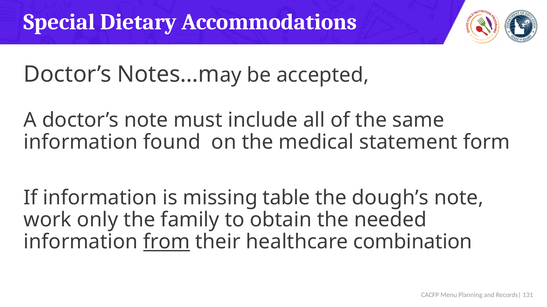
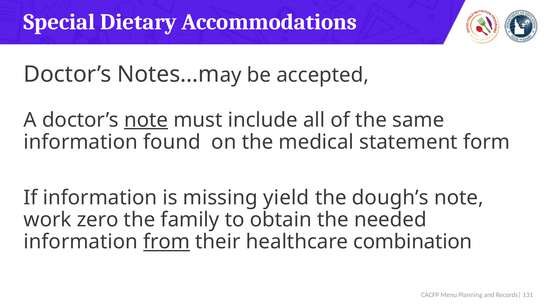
note at (146, 120) underline: none -> present
table: table -> yield
only: only -> zero
